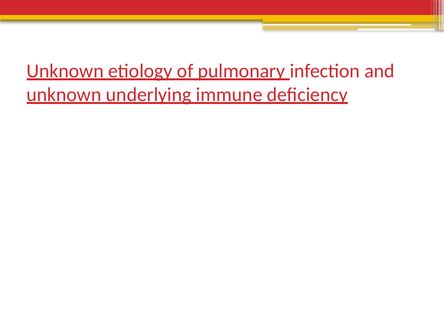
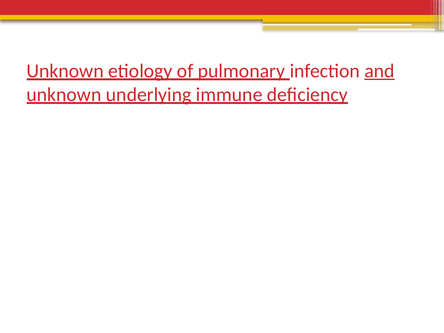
and underline: none -> present
